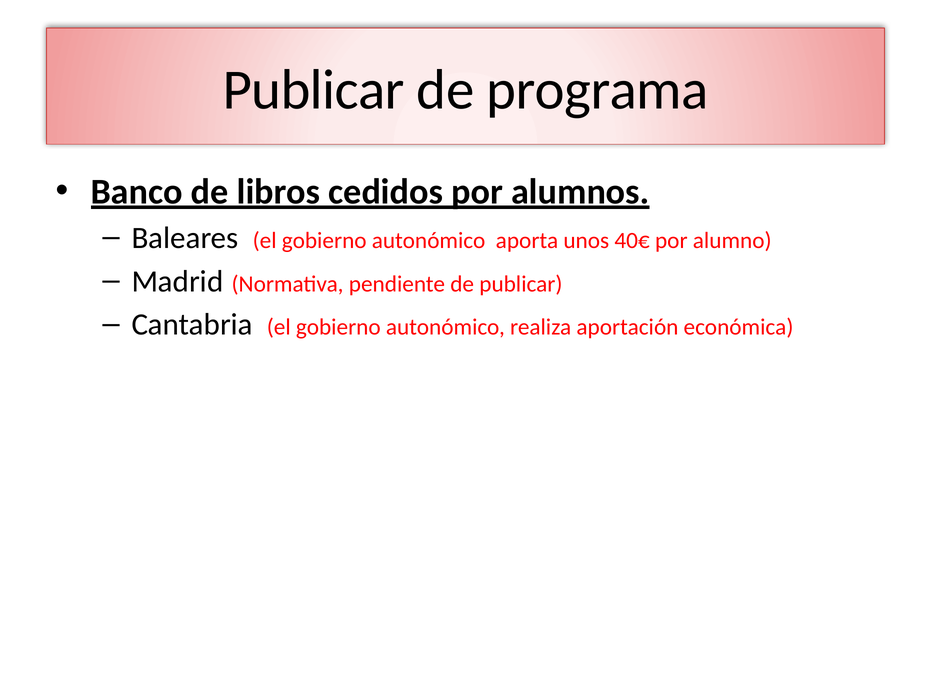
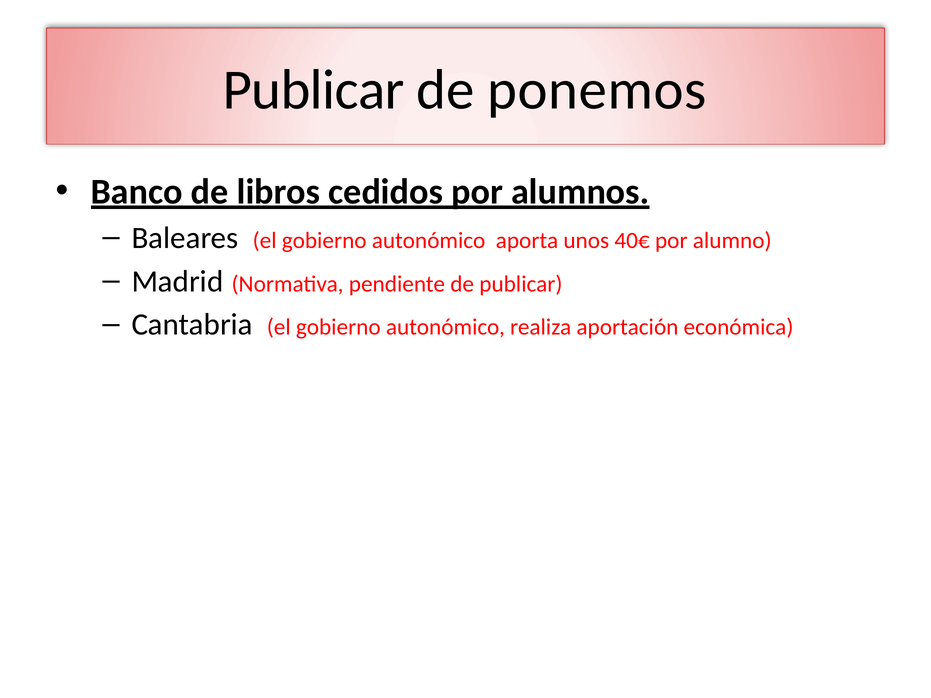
programa: programa -> ponemos
